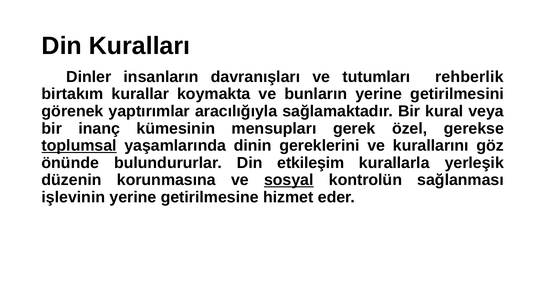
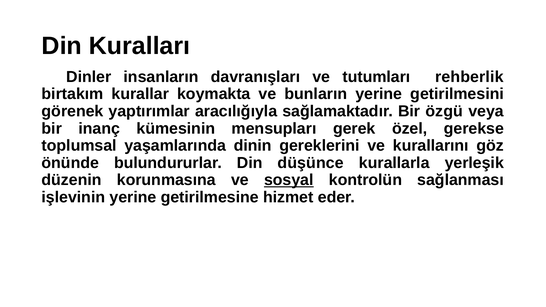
kural: kural -> özgü
toplumsal underline: present -> none
etkileşim: etkileşim -> düşünce
